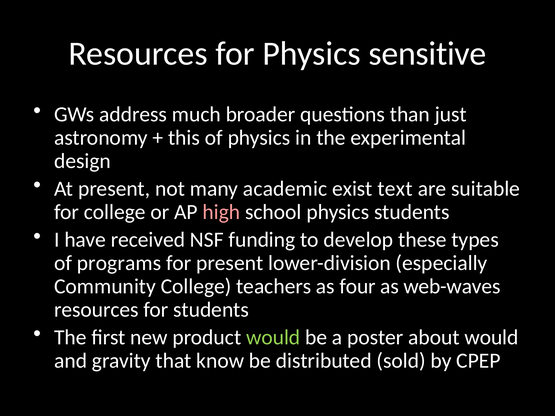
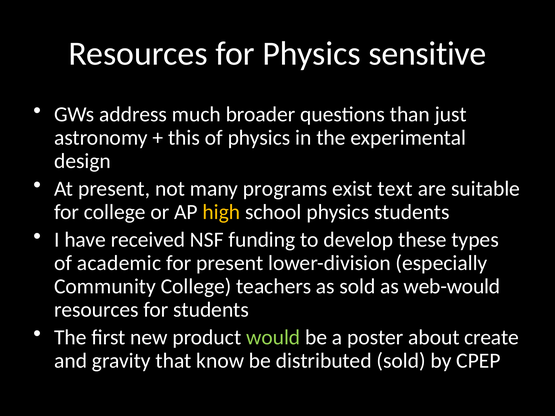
academic: academic -> programs
high colour: pink -> yellow
programs: programs -> academic
as four: four -> sold
web-waves: web-waves -> web-would
about would: would -> create
